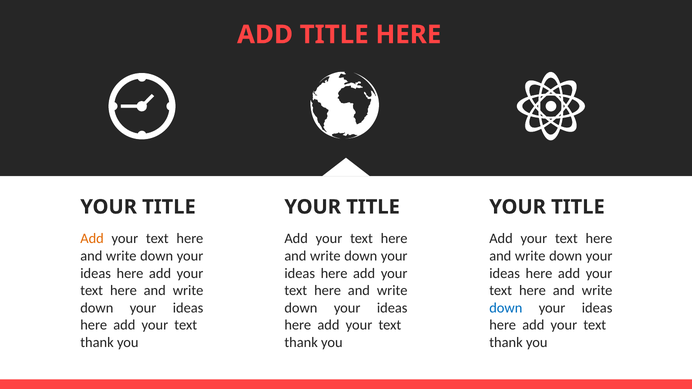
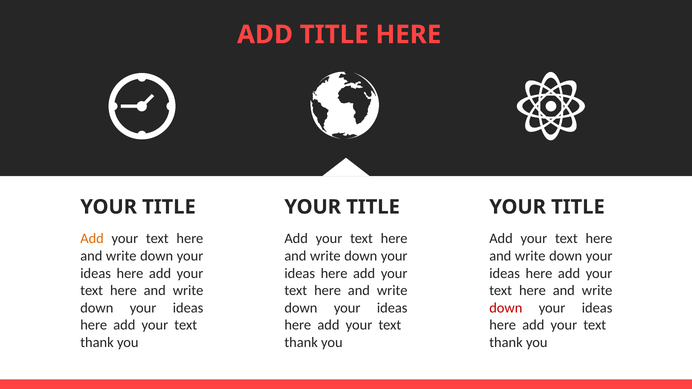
down at (506, 308) colour: blue -> red
